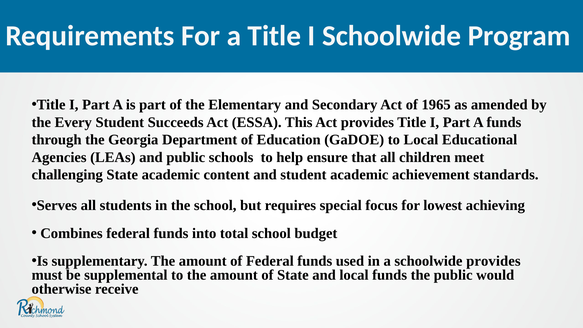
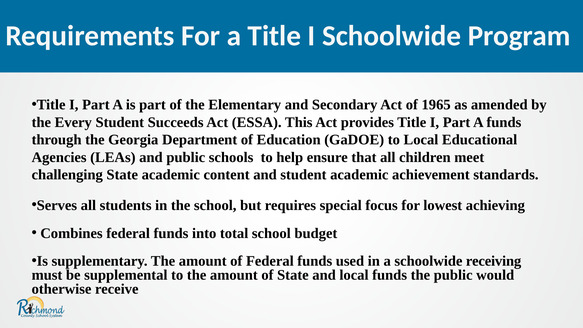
schoolwide provides: provides -> receiving
